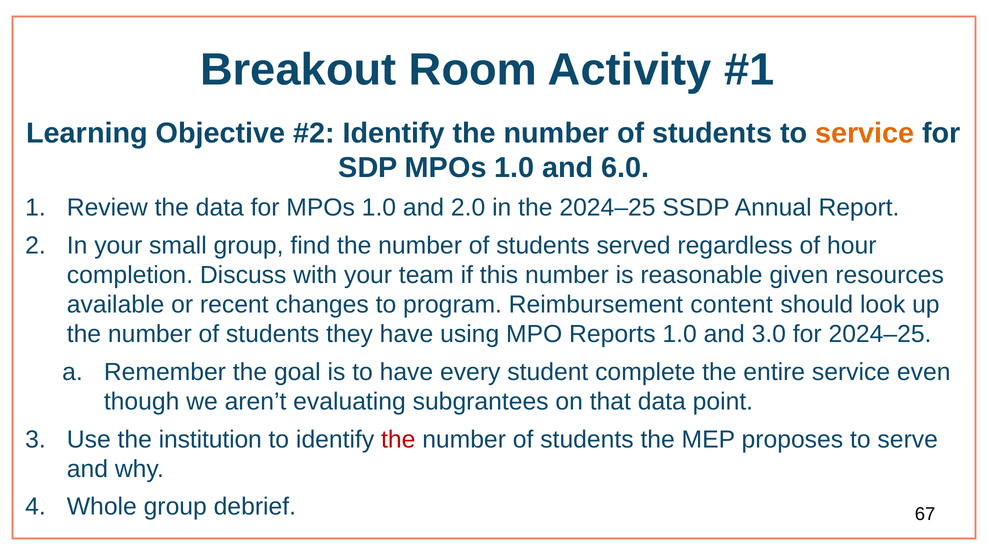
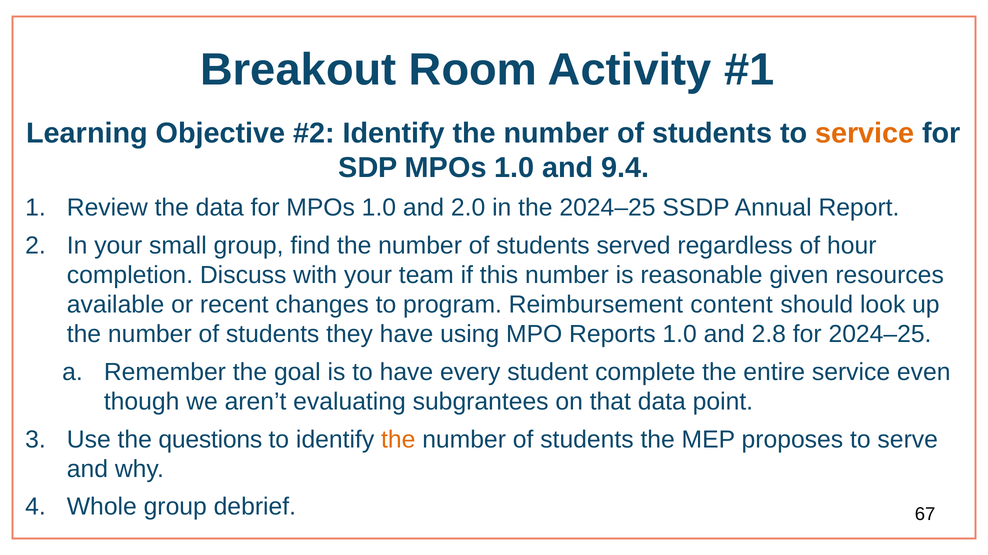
6.0: 6.0 -> 9.4
3.0: 3.0 -> 2.8
institution: institution -> questions
the at (398, 440) colour: red -> orange
